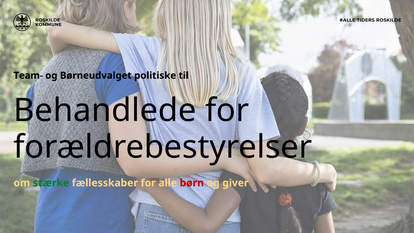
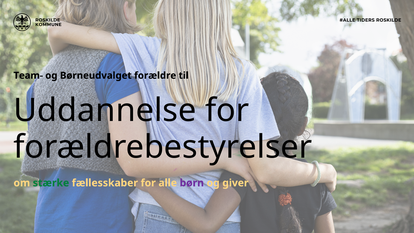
politiske: politiske -> forældre
Behandlede: Behandlede -> Uddannelse
børn colour: red -> purple
